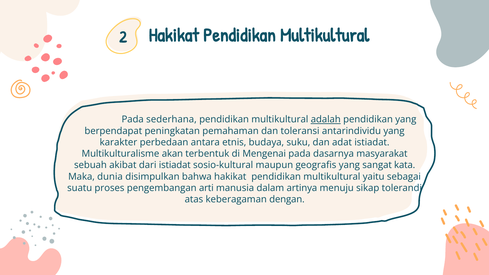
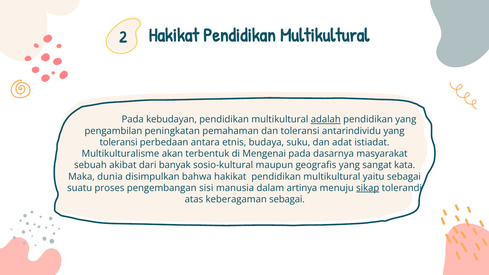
sederhana: sederhana -> kebudayan
berpendapat: berpendapat -> pengambilan
karakter at (119, 142): karakter -> toleransi
dari istiadat: istiadat -> banyak
arti: arti -> sisi
sikap underline: none -> present
keberagaman dengan: dengan -> sebagai
